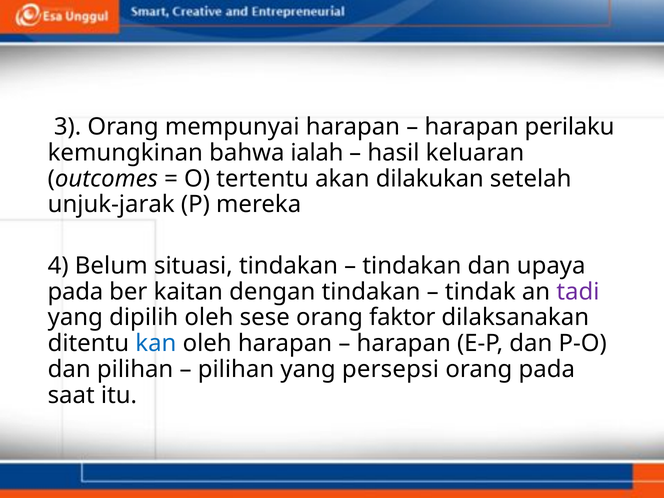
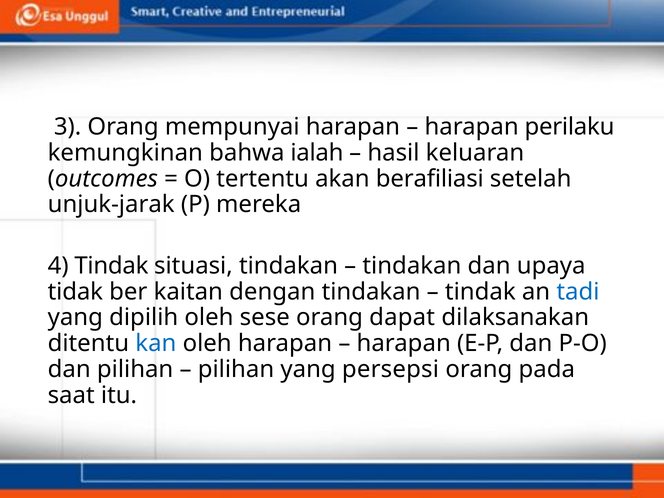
dilakukan: dilakukan -> berafiliasi
4 Belum: Belum -> Tindak
pada at (75, 292): pada -> tidak
tadi colour: purple -> blue
faktor: faktor -> dapat
